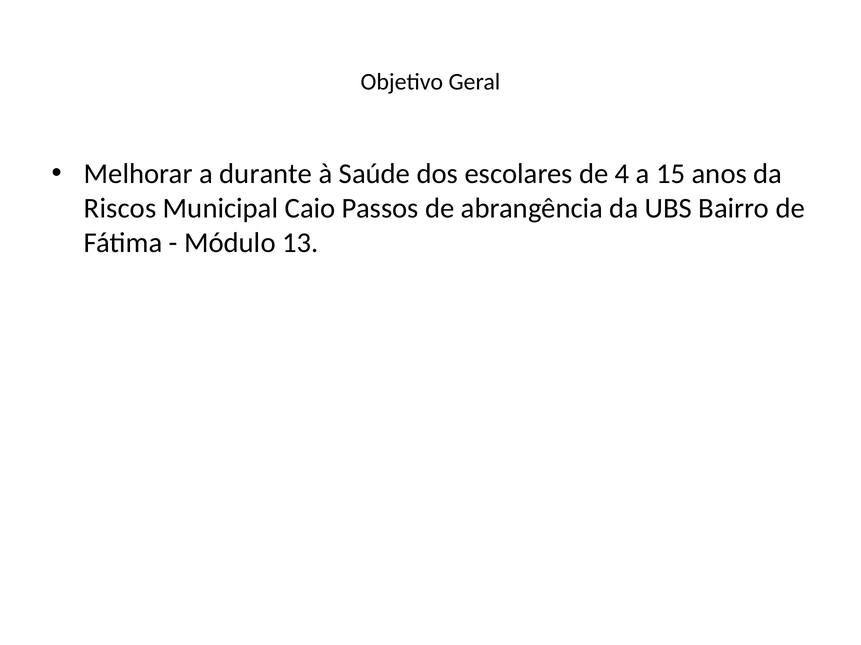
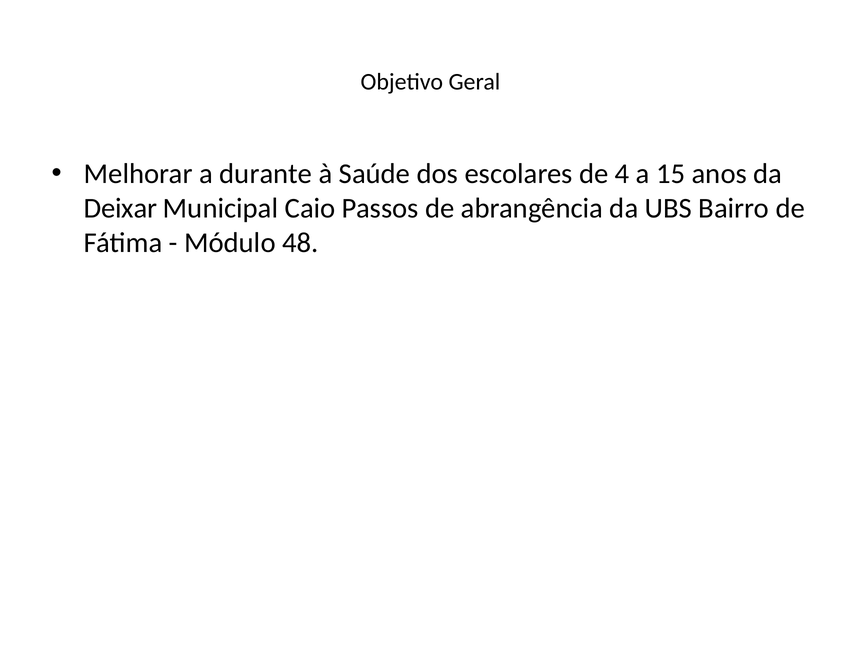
Riscos: Riscos -> Deixar
13: 13 -> 48
